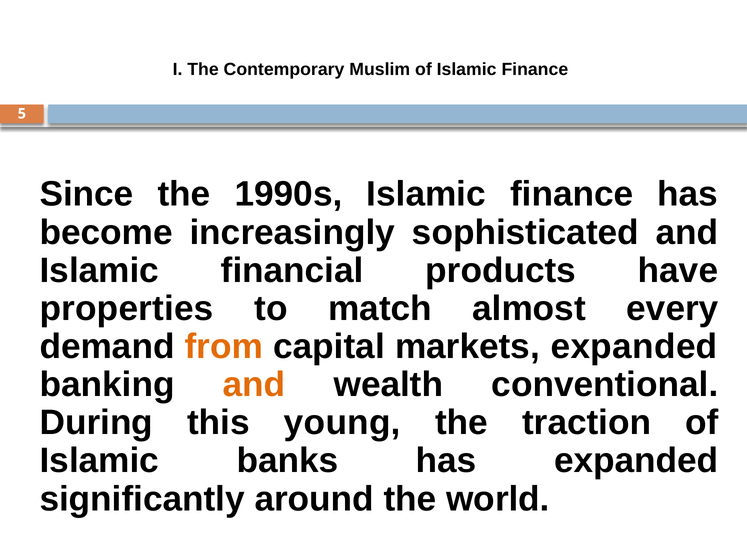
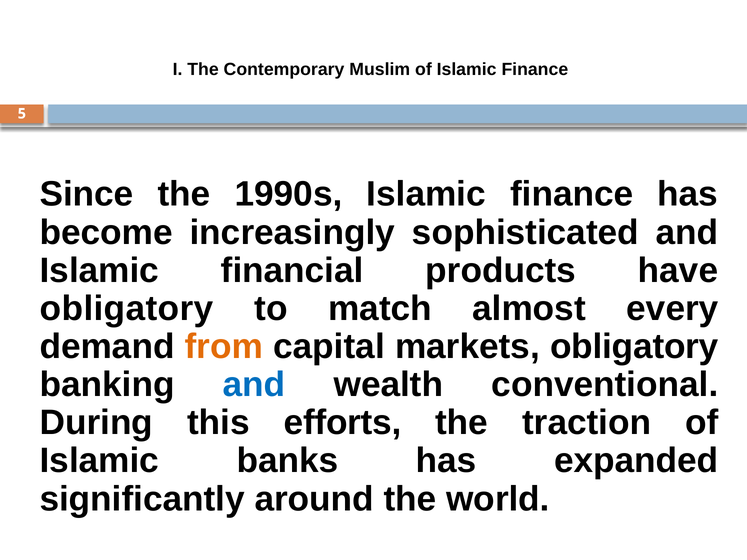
properties at (127, 309): properties -> obligatory
markets expanded: expanded -> obligatory
and at (254, 385) colour: orange -> blue
young: young -> efforts
